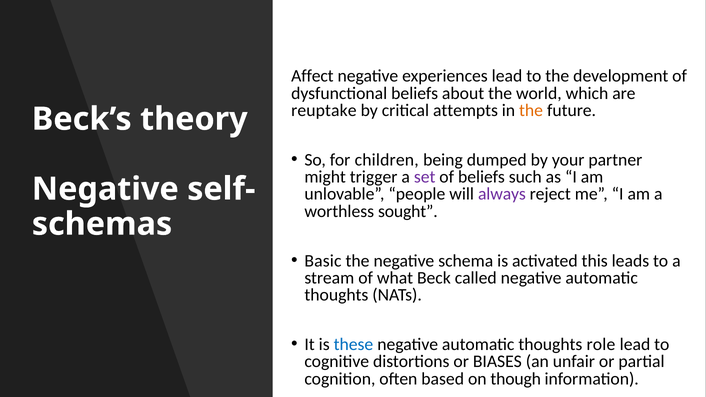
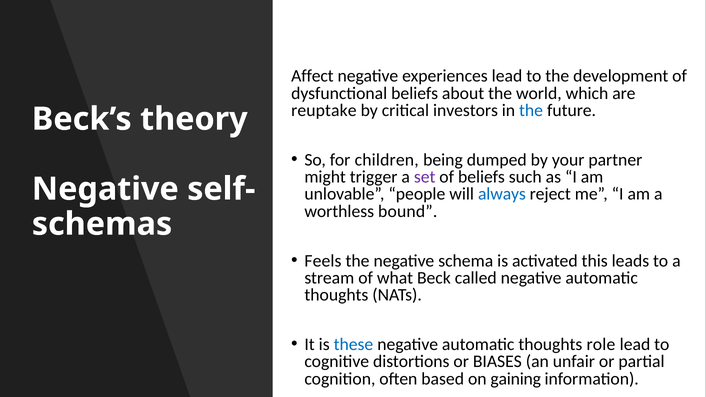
attempts: attempts -> investors
the at (531, 110) colour: orange -> blue
always colour: purple -> blue
sought: sought -> bound
Basic: Basic -> Feels
though: though -> gaining
